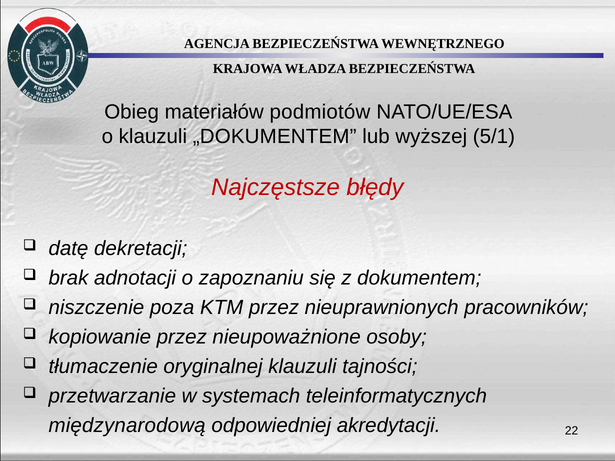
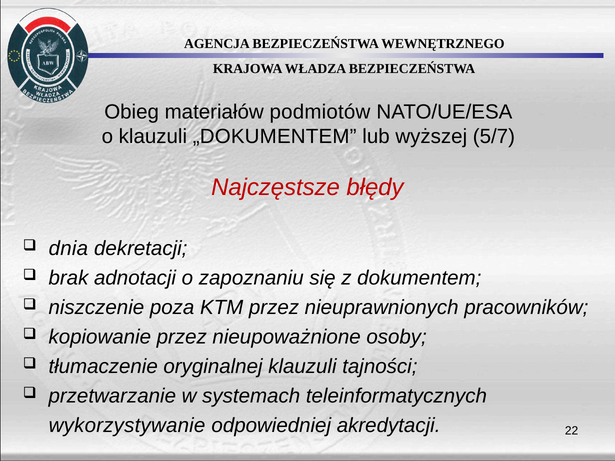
5/1: 5/1 -> 5/7
datę: datę -> dnia
międzynarodową: międzynarodową -> wykorzystywanie
